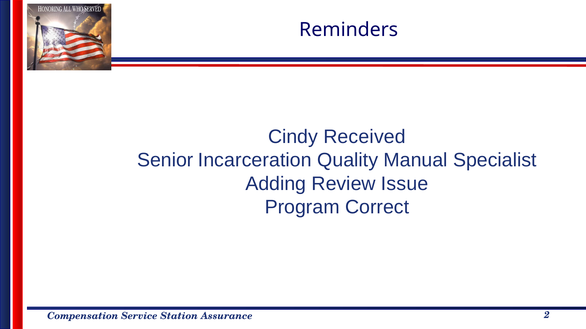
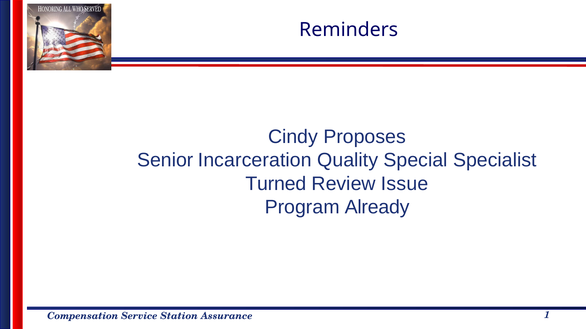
Received: Received -> Proposes
Manual: Manual -> Special
Adding: Adding -> Turned
Correct: Correct -> Already
2: 2 -> 1
